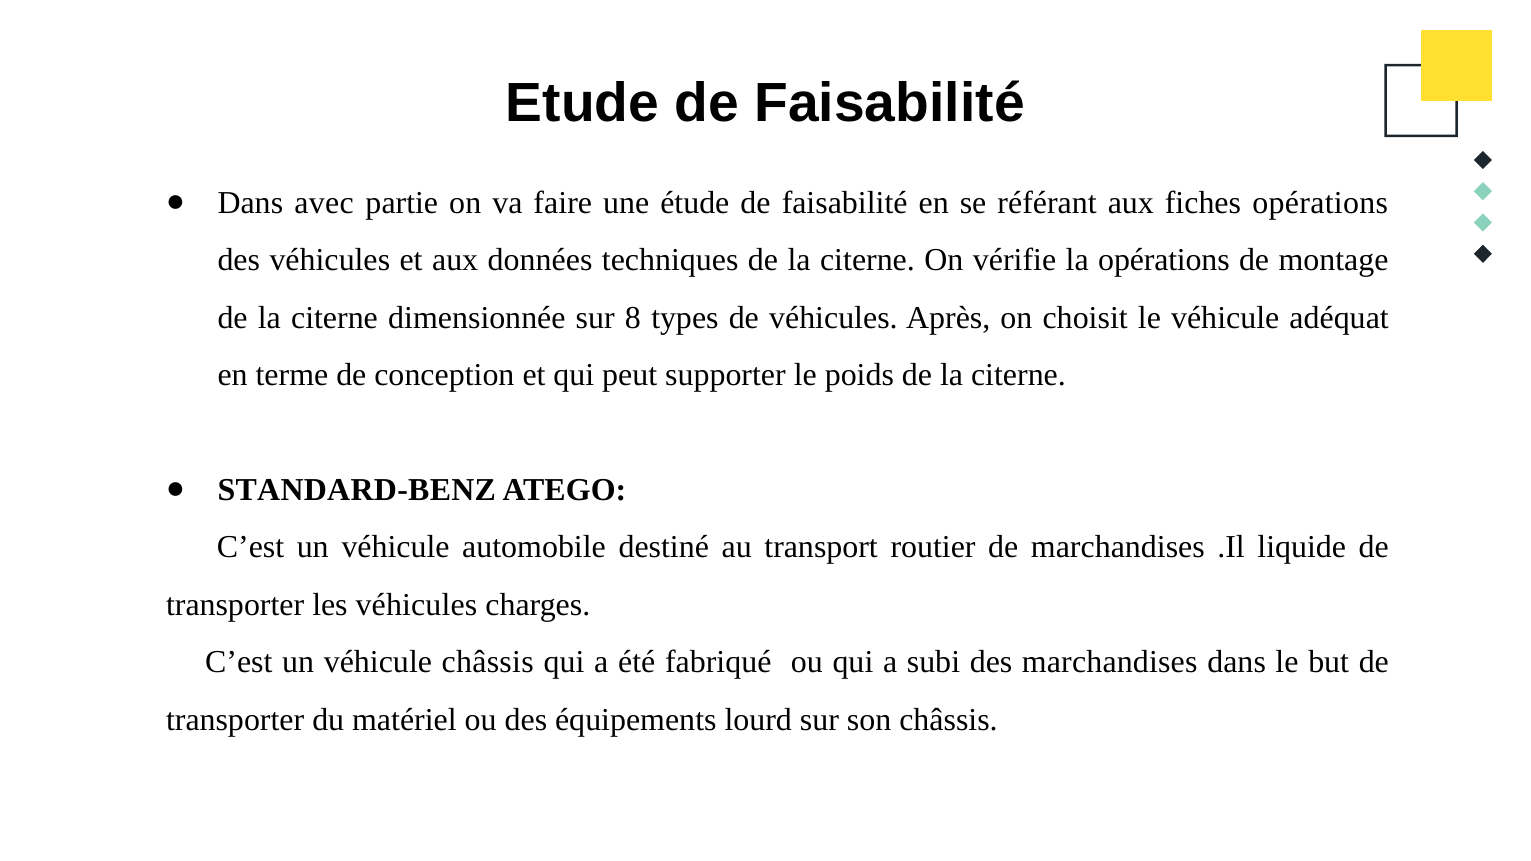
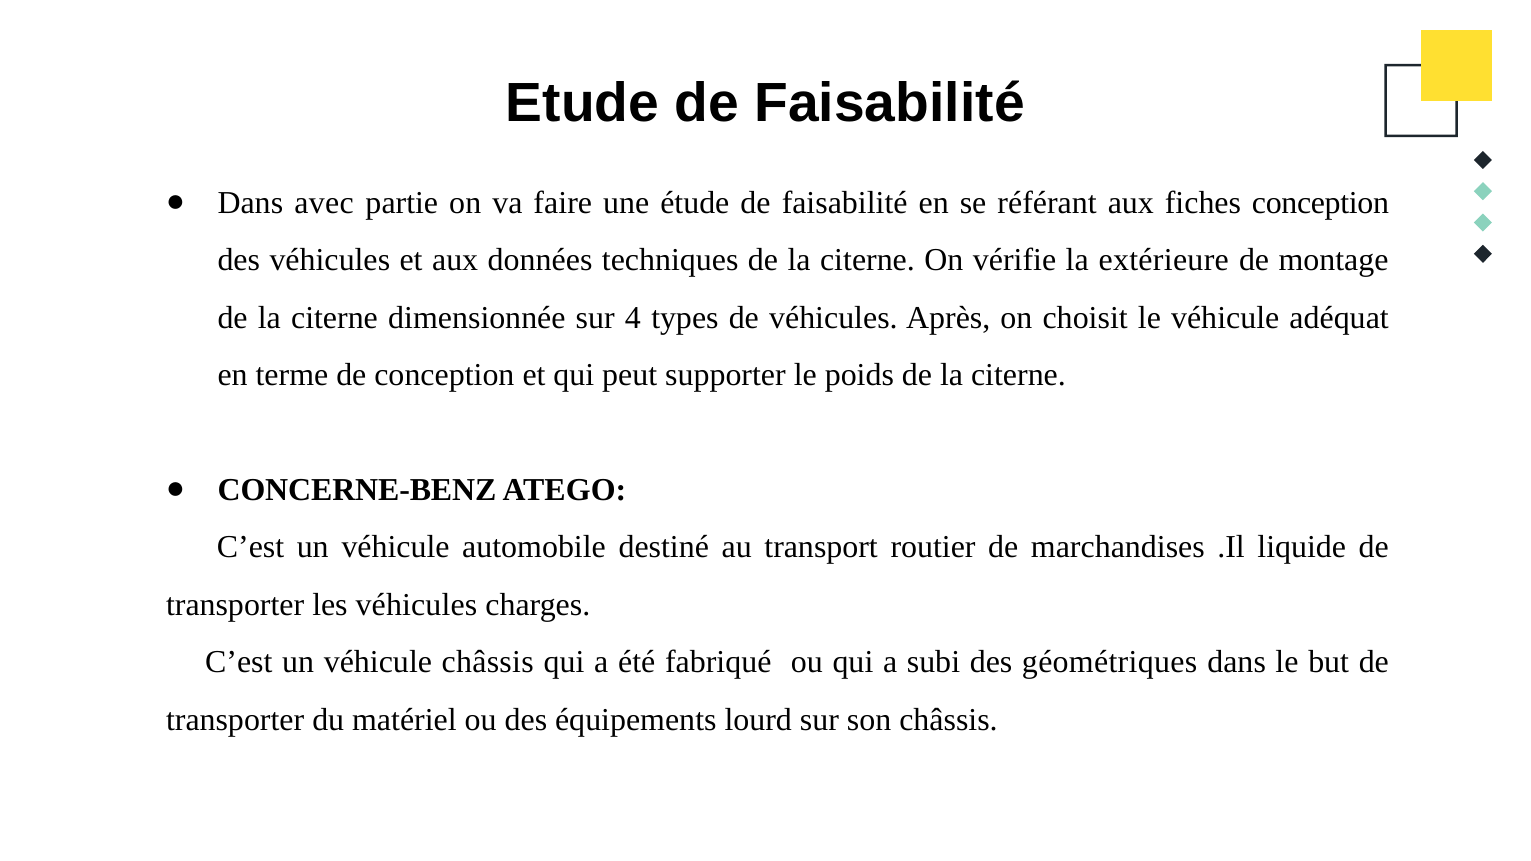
fiches opérations: opérations -> conception
la opérations: opérations -> extérieure
8: 8 -> 4
STANDARD-BENZ: STANDARD-BENZ -> CONCERNE-BENZ
des marchandises: marchandises -> géométriques
